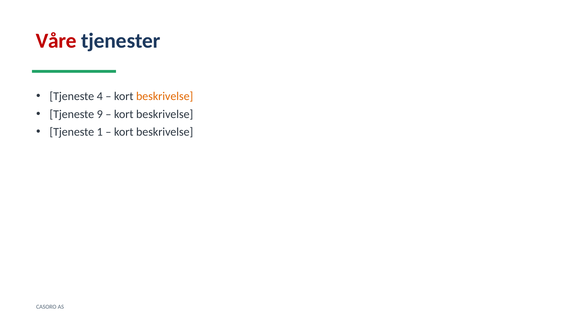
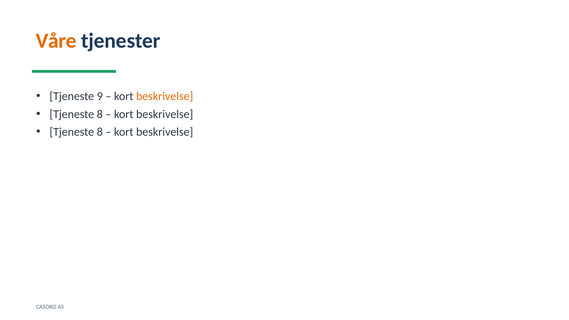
Våre colour: red -> orange
4: 4 -> 9
9 at (100, 114): 9 -> 8
1 at (100, 132): 1 -> 8
